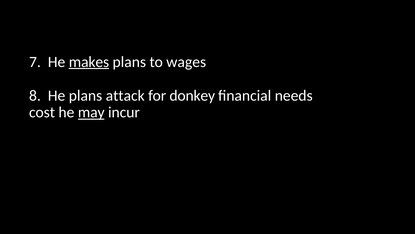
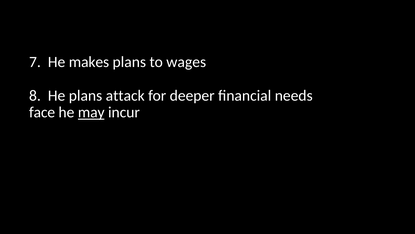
makes underline: present -> none
donkey: donkey -> deeper
cost: cost -> face
